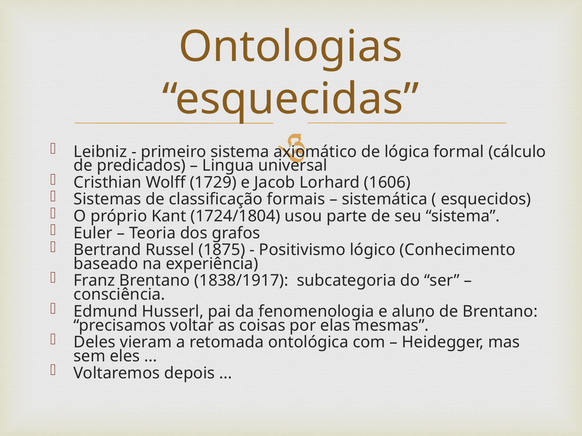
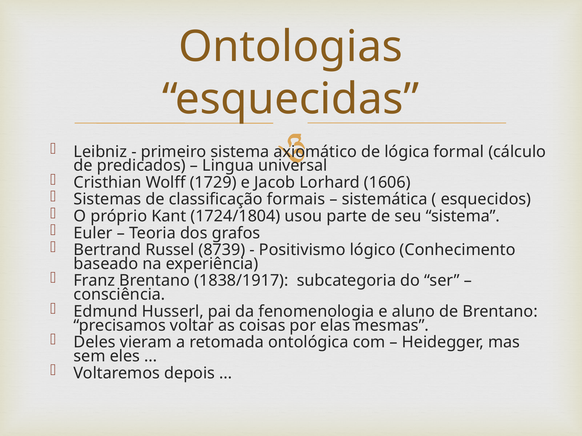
1875: 1875 -> 8739
